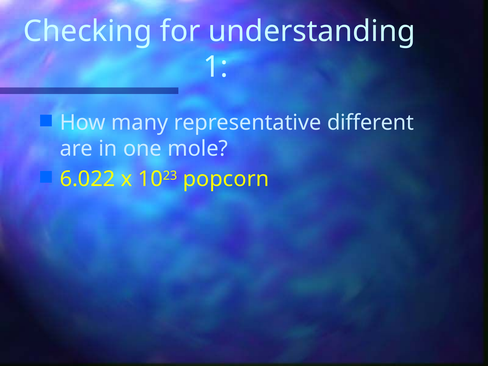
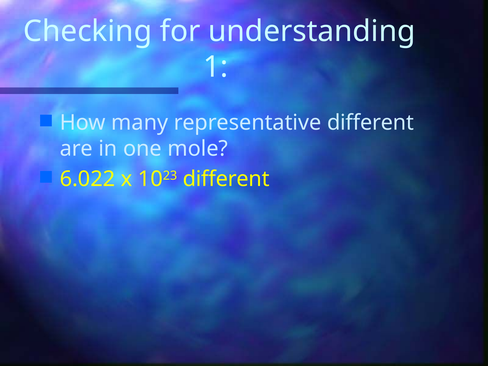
1023 popcorn: popcorn -> different
